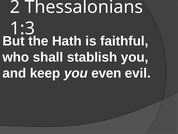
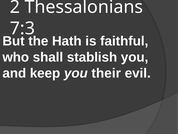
1:3: 1:3 -> 7:3
even: even -> their
